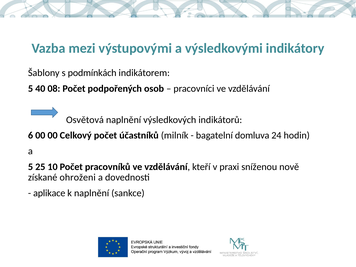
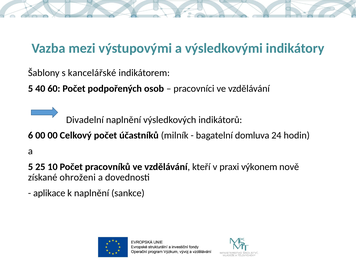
podmínkách: podmínkách -> kancelářské
08: 08 -> 60
Osvětová: Osvětová -> Divadelní
sníženou: sníženou -> výkonem
